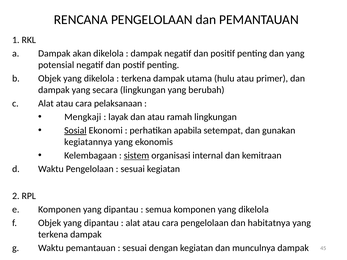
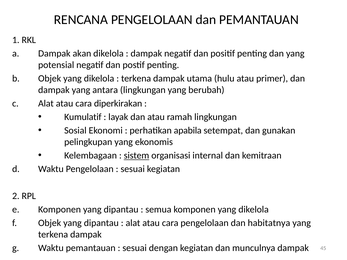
secara: secara -> antara
pelaksanaan: pelaksanaan -> diperkirakan
Mengkaji: Mengkaji -> Kumulatif
Sosial underline: present -> none
kegiatannya: kegiatannya -> pelingkupan
